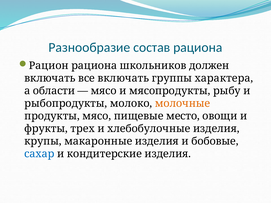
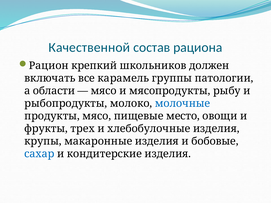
Разнообразие: Разнообразие -> Качественной
Рацион рациона: рациона -> крепкий
все включать: включать -> карамель
характера: характера -> патологии
молочные colour: orange -> blue
